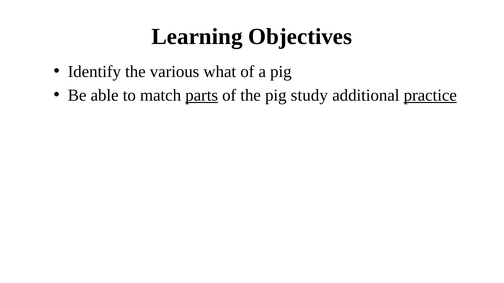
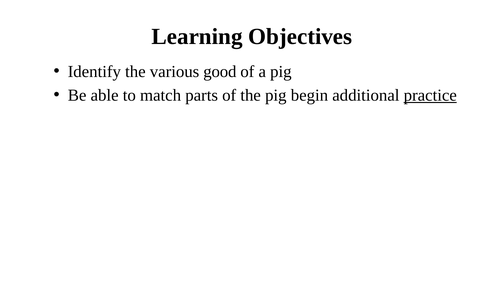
what: what -> good
parts underline: present -> none
study: study -> begin
